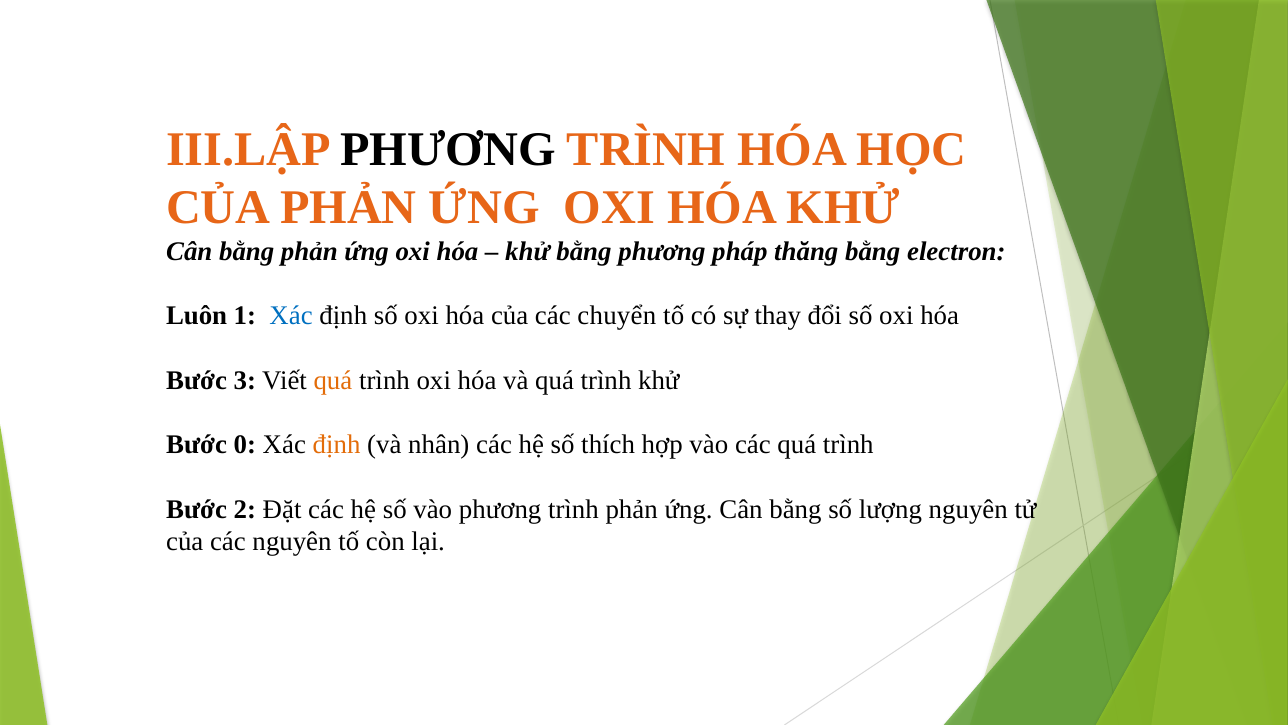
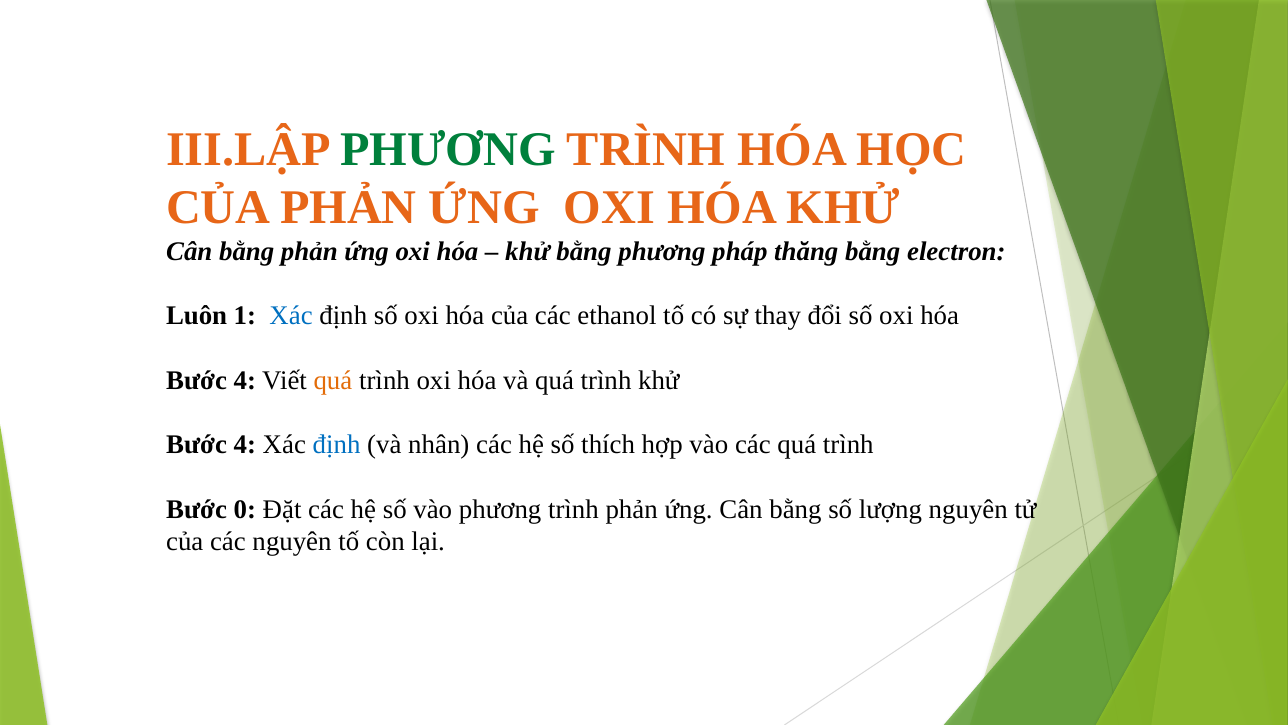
PHƯƠNG at (448, 150) colour: black -> green
chuyển: chuyển -> ethanol
3 at (245, 380): 3 -> 4
0 at (245, 445): 0 -> 4
định at (337, 445) colour: orange -> blue
2: 2 -> 0
